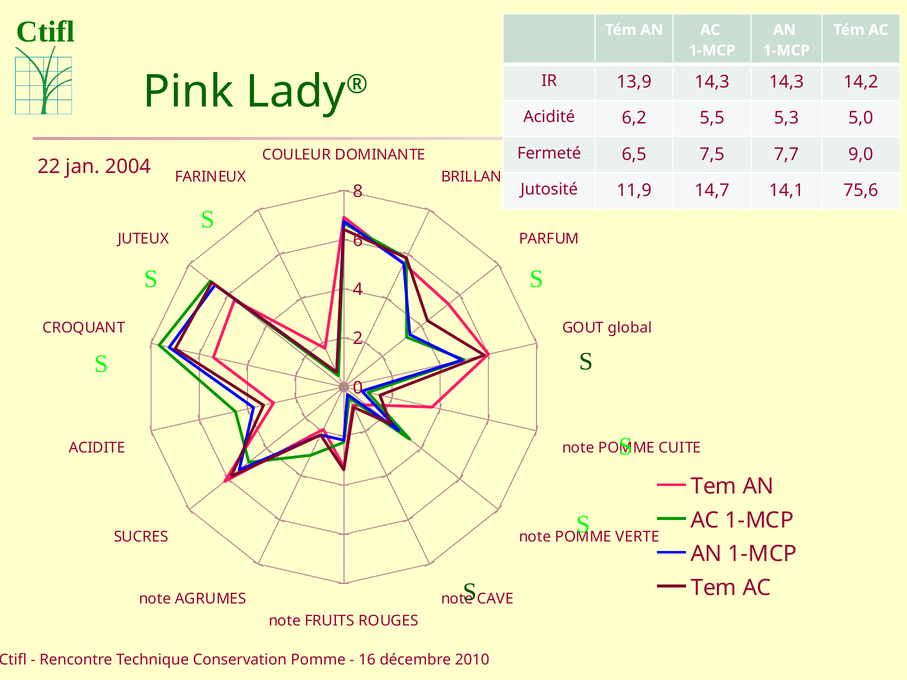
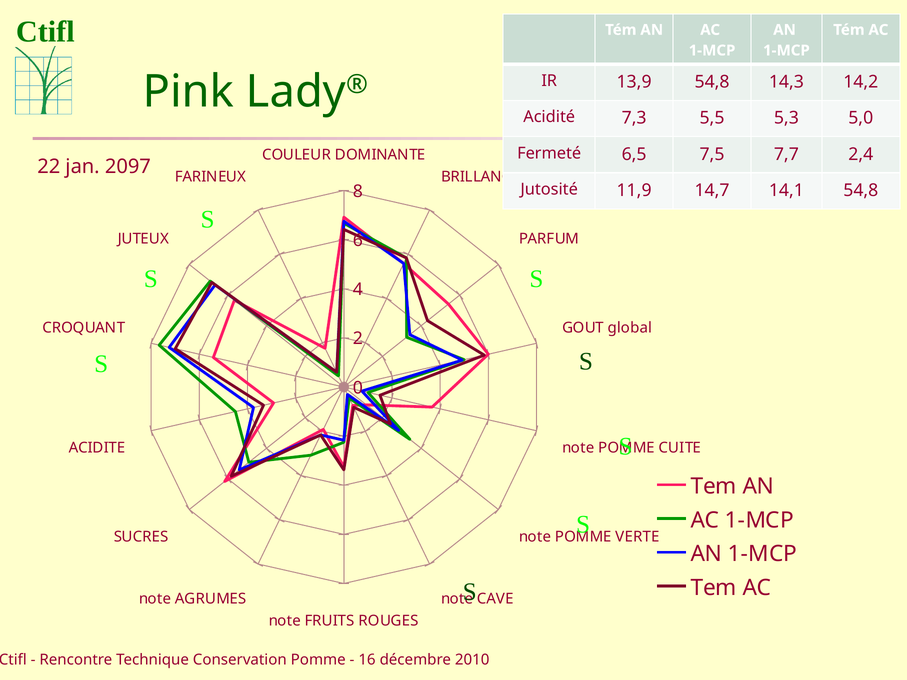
13,9 14,3: 14,3 -> 54,8
6,2: 6,2 -> 7,3
9,0: 9,0 -> 2,4
2004: 2004 -> 2097
14,1 75,6: 75,6 -> 54,8
